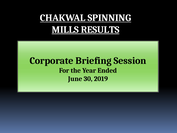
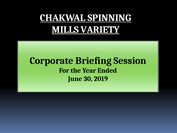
RESULTS: RESULTS -> VARIETY
